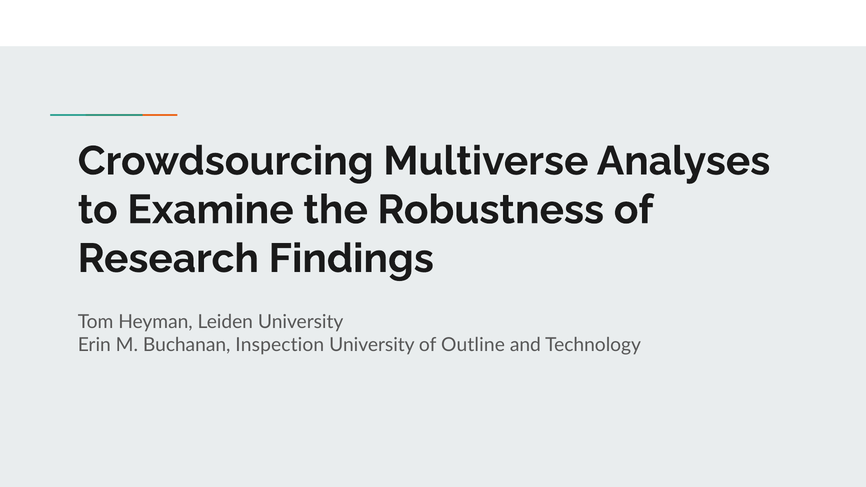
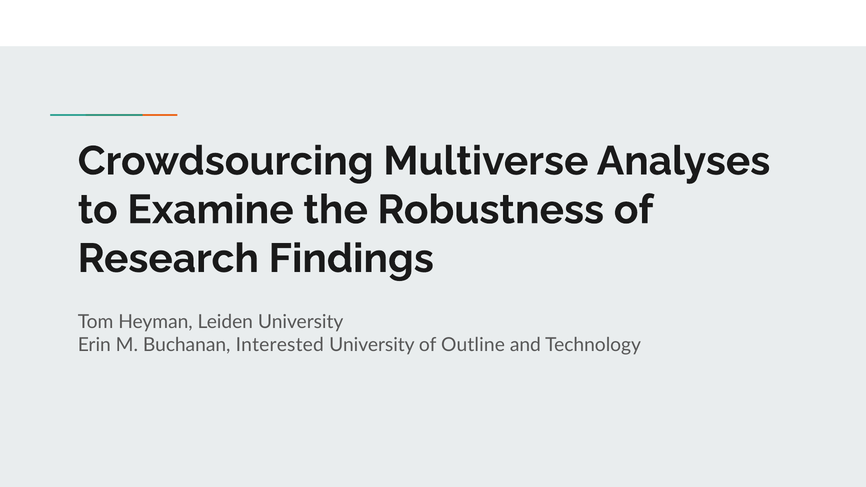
Inspection: Inspection -> Interested
